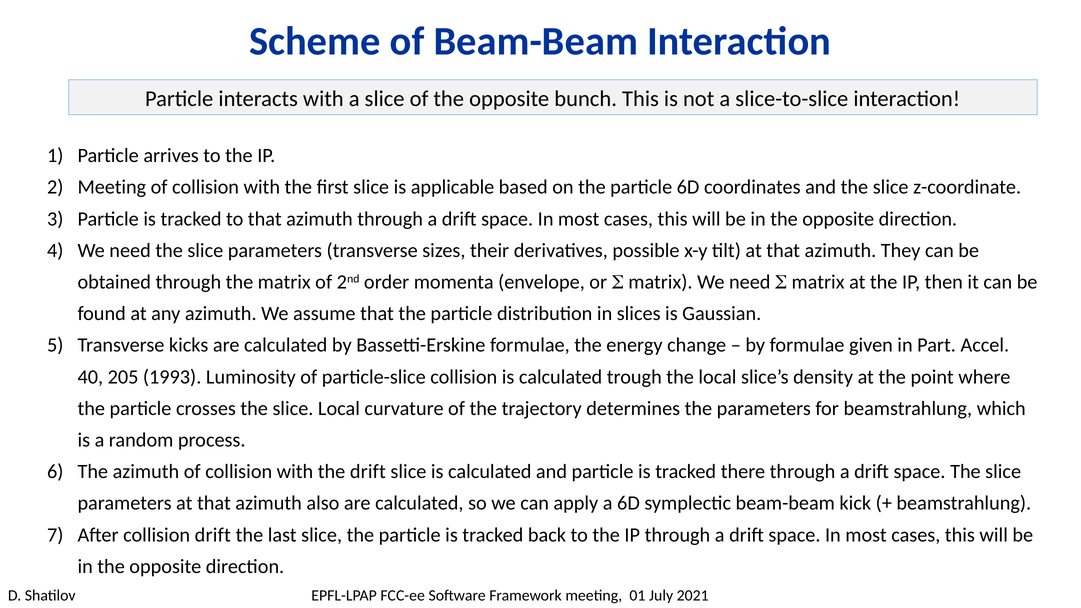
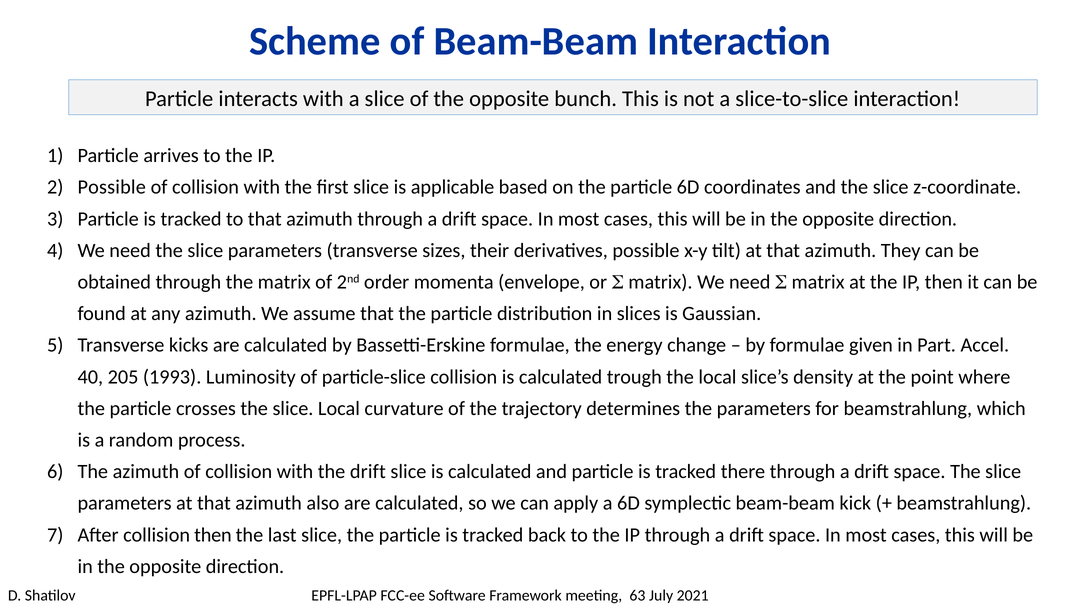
Meeting at (112, 187): Meeting -> Possible
collision drift: drift -> then
01: 01 -> 63
